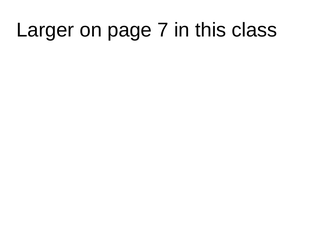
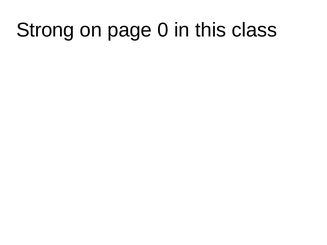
Larger: Larger -> Strong
7: 7 -> 0
